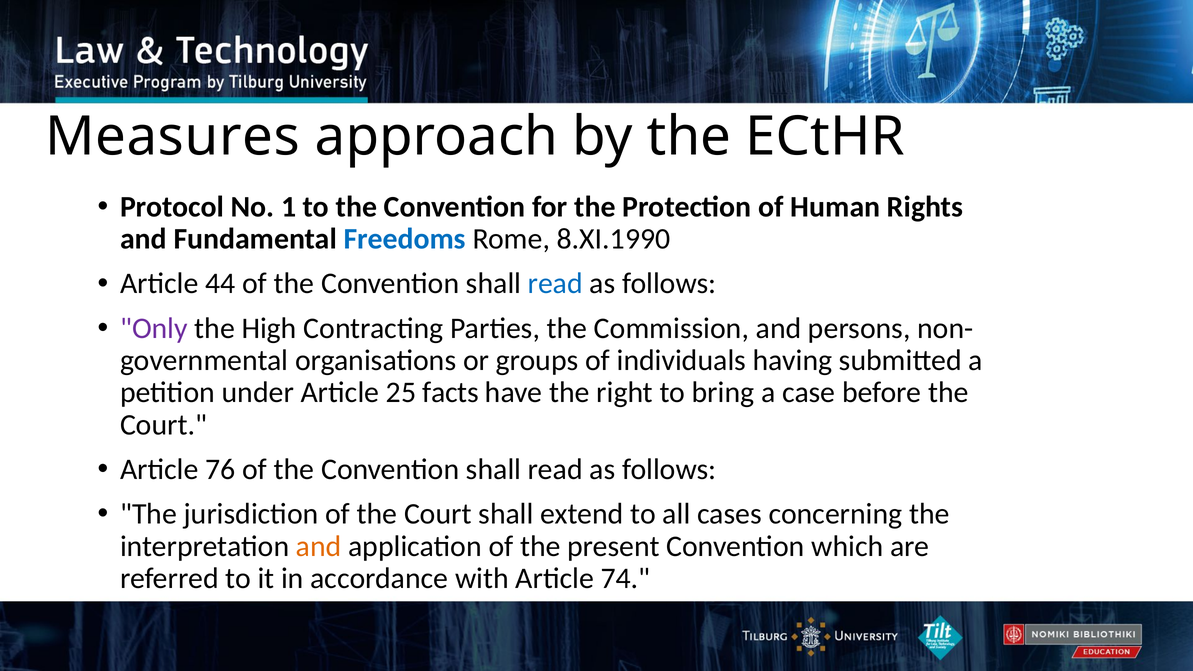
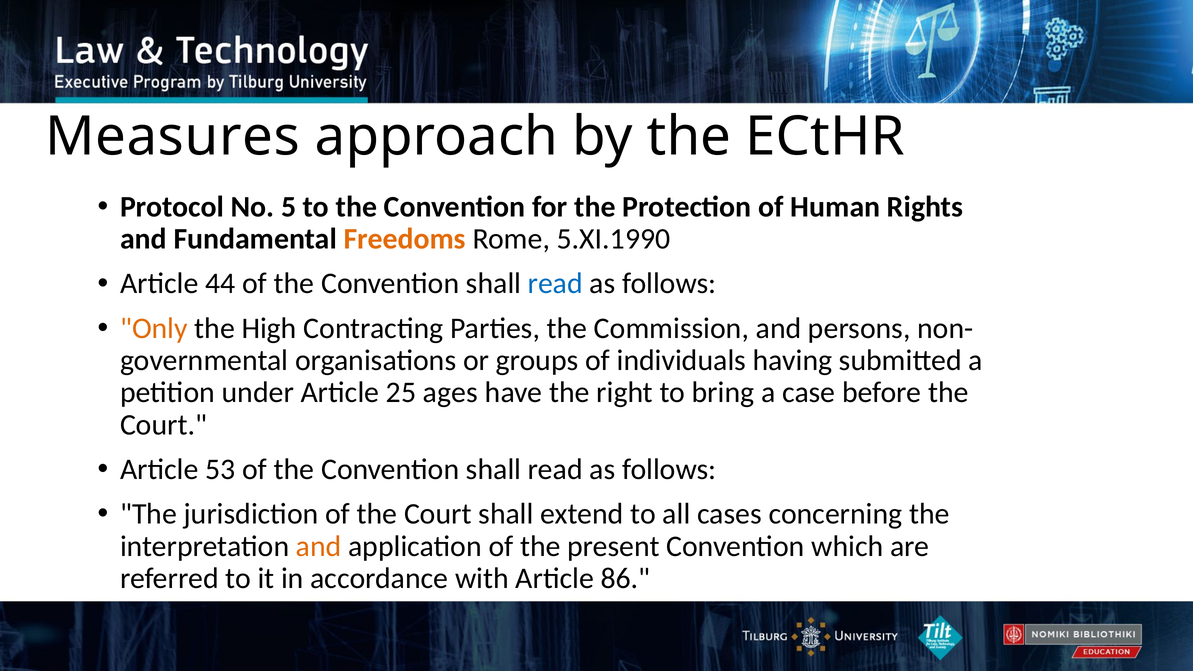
1: 1 -> 5
Freedoms colour: blue -> orange
8.XI.1990: 8.XI.1990 -> 5.XI.1990
Only colour: purple -> orange
facts: facts -> ages
76: 76 -> 53
74: 74 -> 86
